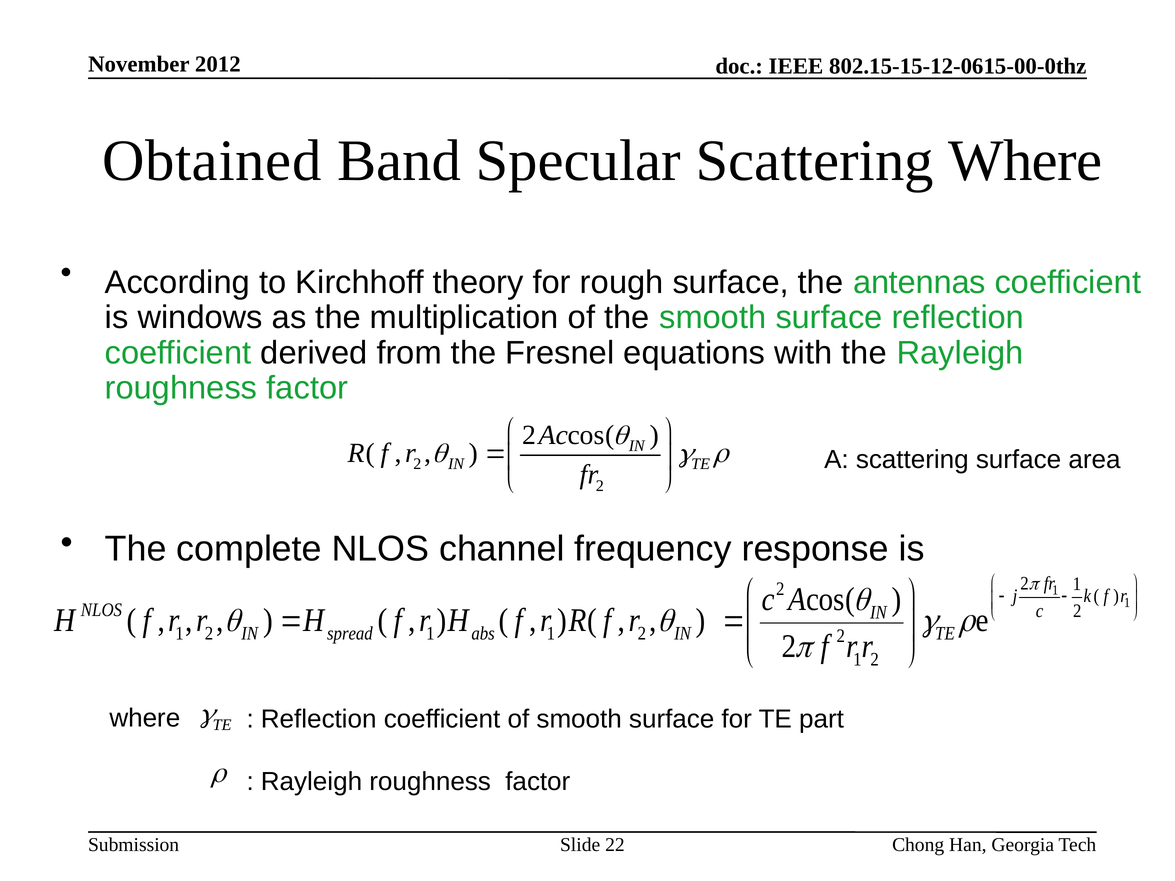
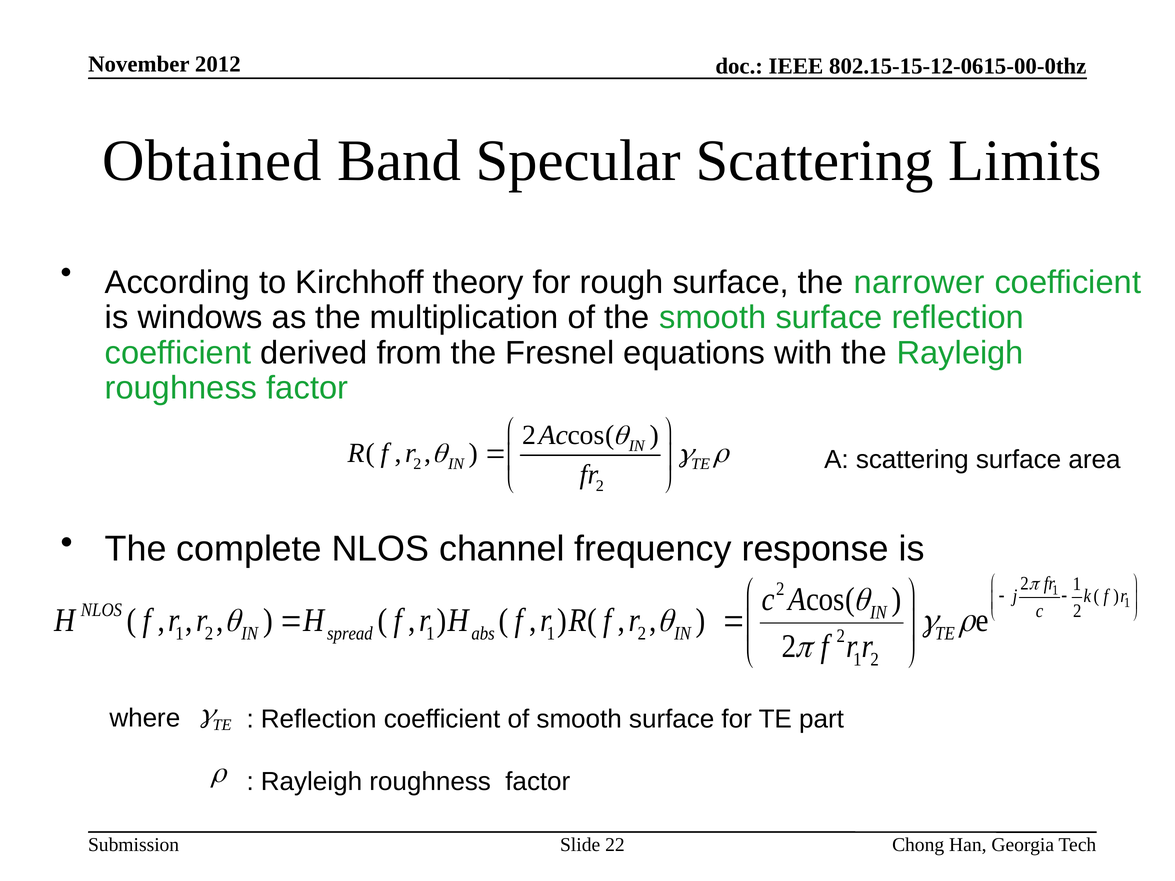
Scattering Where: Where -> Limits
antennas: antennas -> narrower
